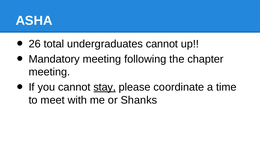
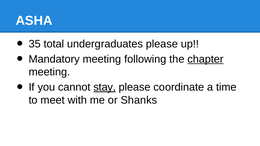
26: 26 -> 35
undergraduates cannot: cannot -> please
chapter underline: none -> present
